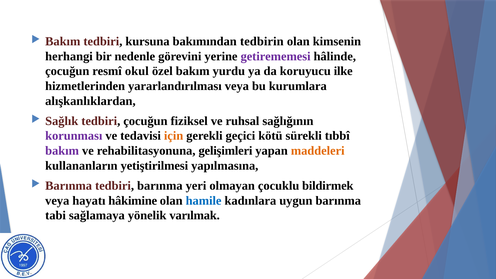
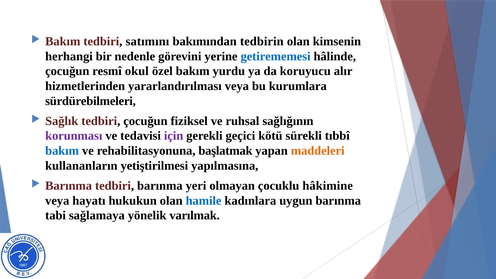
kursuna: kursuna -> satımını
getirememesi colour: purple -> blue
ilke: ilke -> alır
alışkanlıklardan: alışkanlıklardan -> sürdürebilmeleri
için colour: orange -> purple
bakım at (62, 151) colour: purple -> blue
gelişimleri: gelişimleri -> başlatmak
bildirmek: bildirmek -> hâkimine
hâkimine: hâkimine -> hukukun
